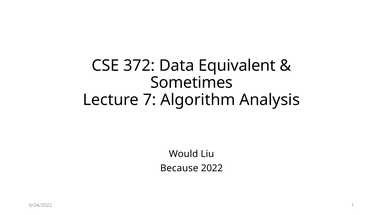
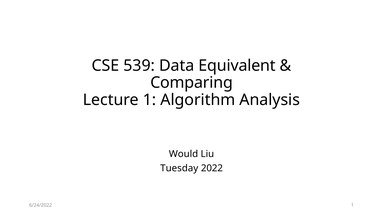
372: 372 -> 539
Sometimes: Sometimes -> Comparing
Lecture 7: 7 -> 1
Because: Because -> Tuesday
